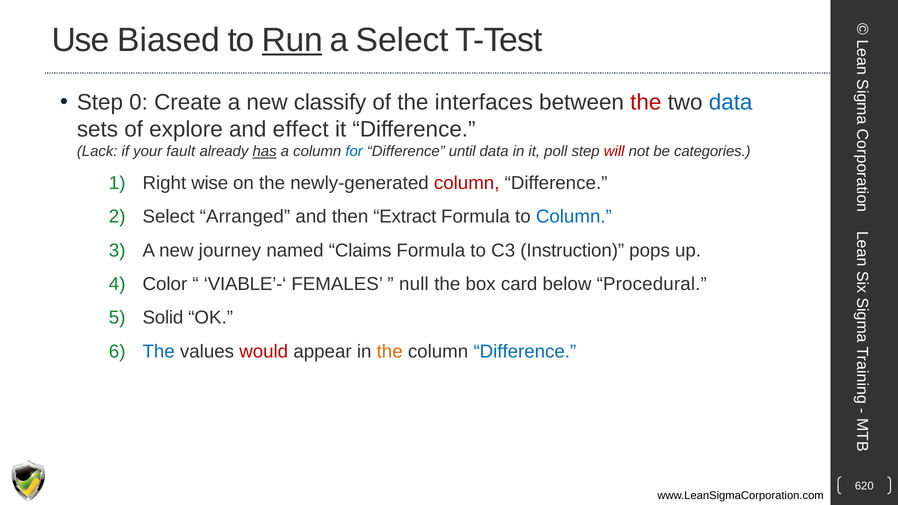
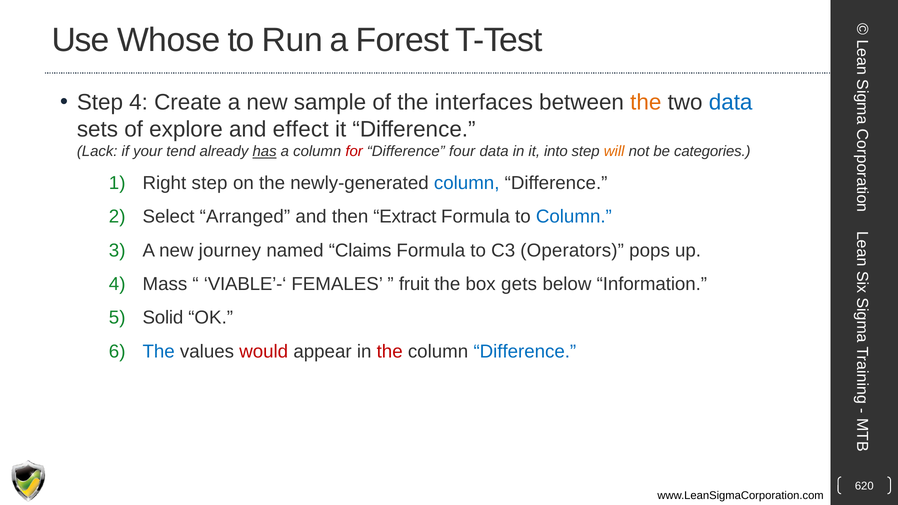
Biased: Biased -> Whose
Run underline: present -> none
a Select: Select -> Forest
Step 0: 0 -> 4
classify: classify -> sample
the at (646, 103) colour: red -> orange
fault: fault -> tend
for colour: blue -> red
until: until -> four
poll: poll -> into
will colour: red -> orange
Right wise: wise -> step
column at (467, 183) colour: red -> blue
Instruction: Instruction -> Operators
Color: Color -> Mass
null: null -> fruit
card: card -> gets
Procedural: Procedural -> Information
the at (390, 352) colour: orange -> red
